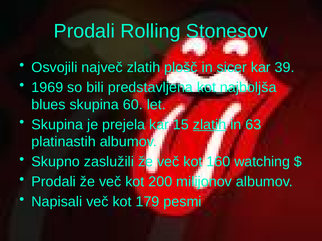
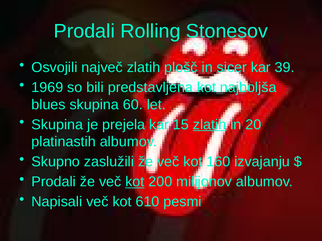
63: 63 -> 20
watching: watching -> izvajanju
kot at (135, 182) underline: none -> present
179: 179 -> 610
